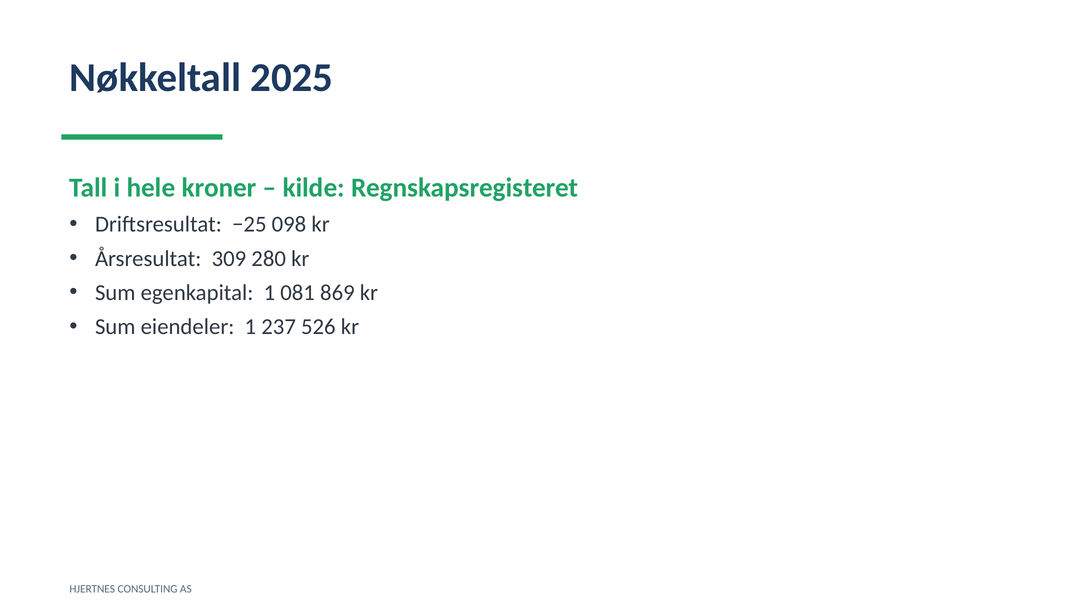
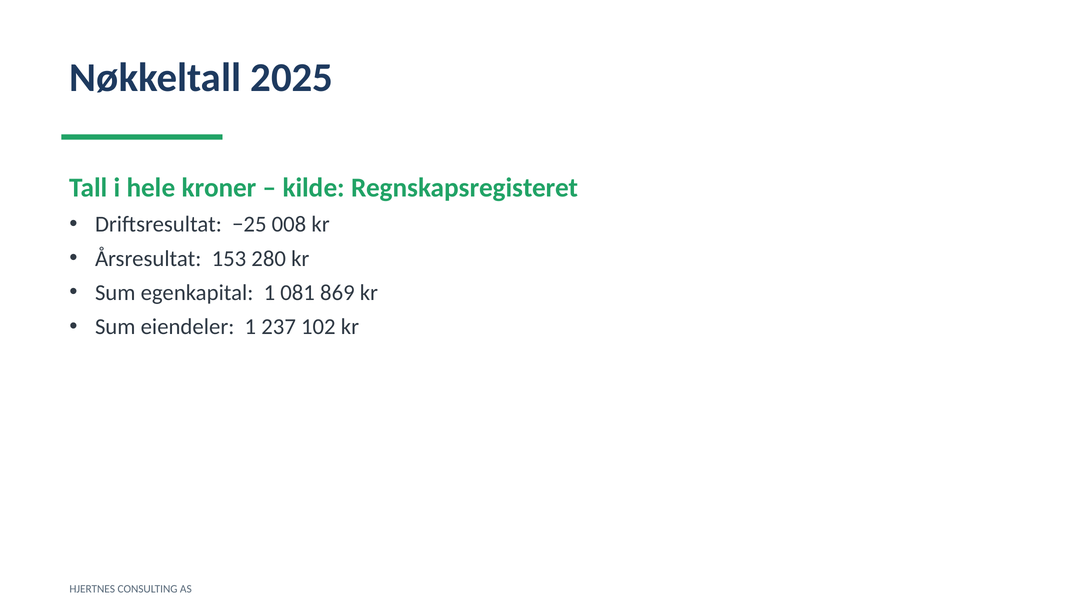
098: 098 -> 008
309: 309 -> 153
526: 526 -> 102
